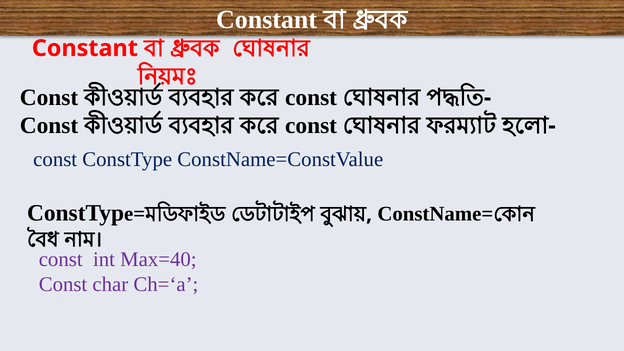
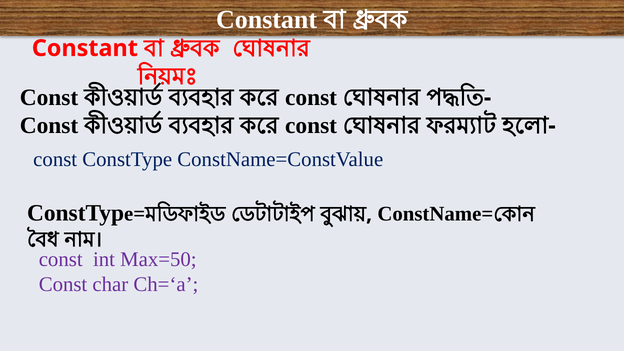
Max=40: Max=40 -> Max=50
